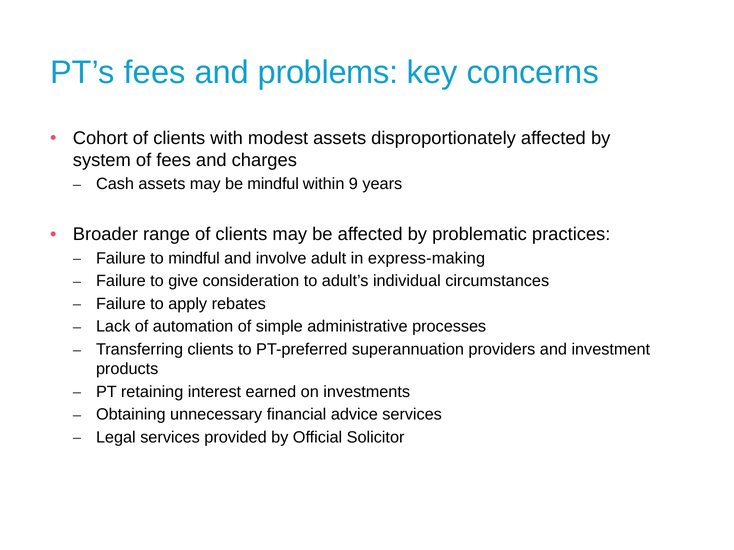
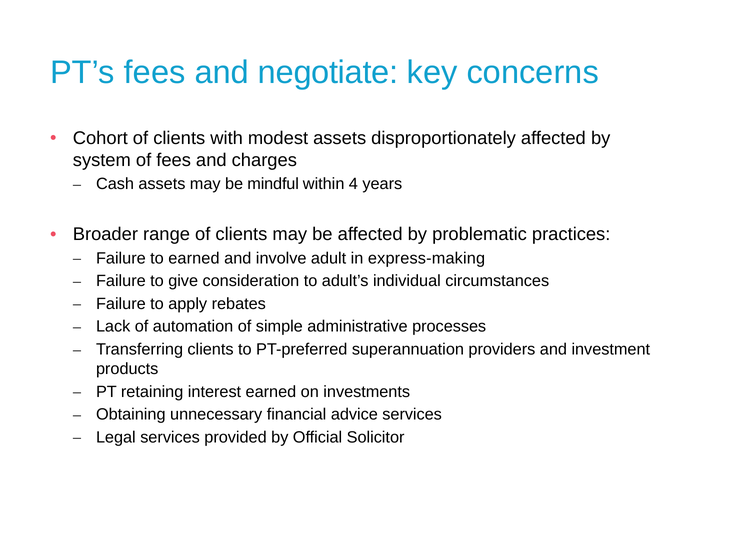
problems: problems -> negotiate
9: 9 -> 4
to mindful: mindful -> earned
